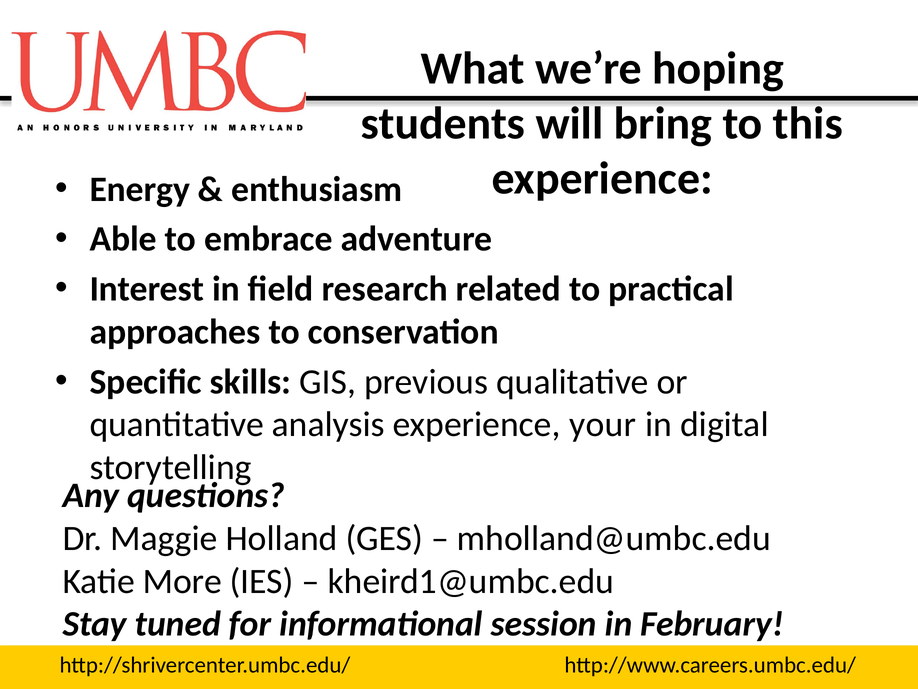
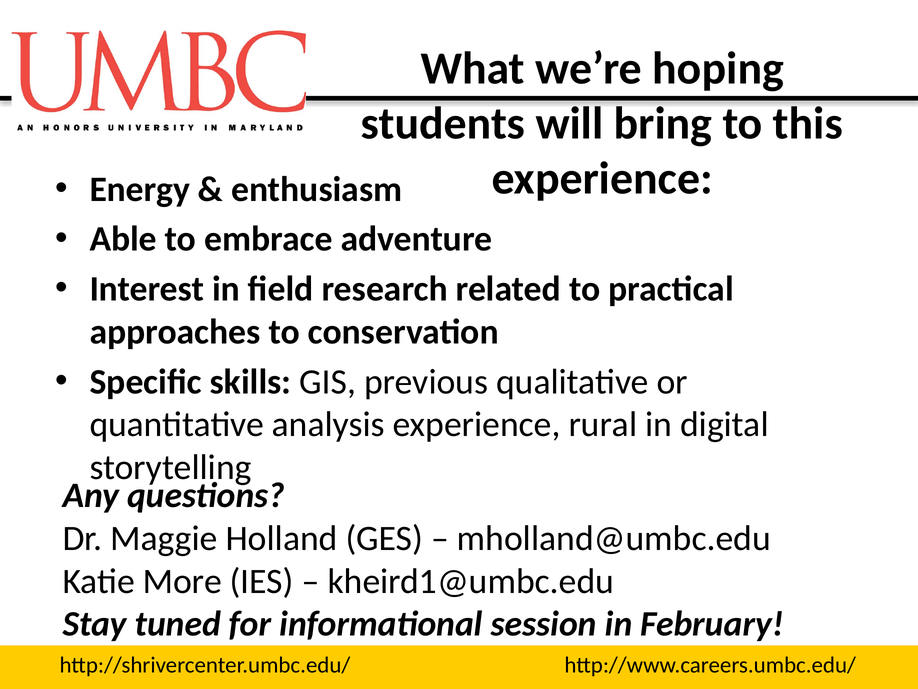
your: your -> rural
